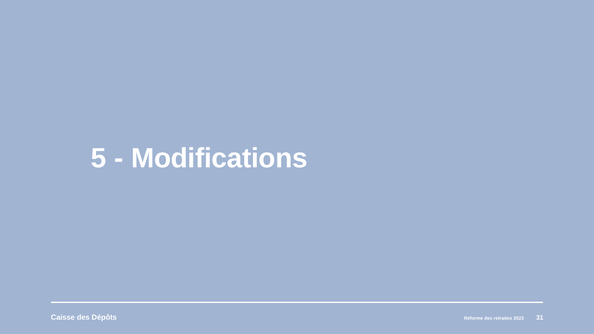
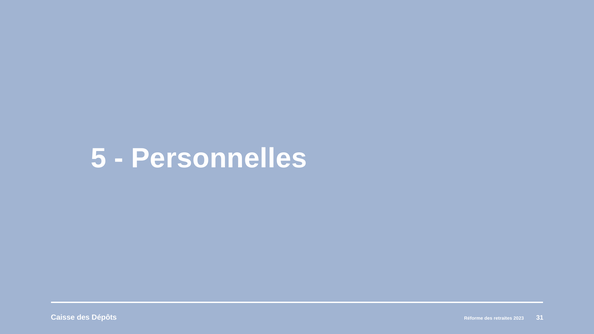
Modifications: Modifications -> Personnelles
